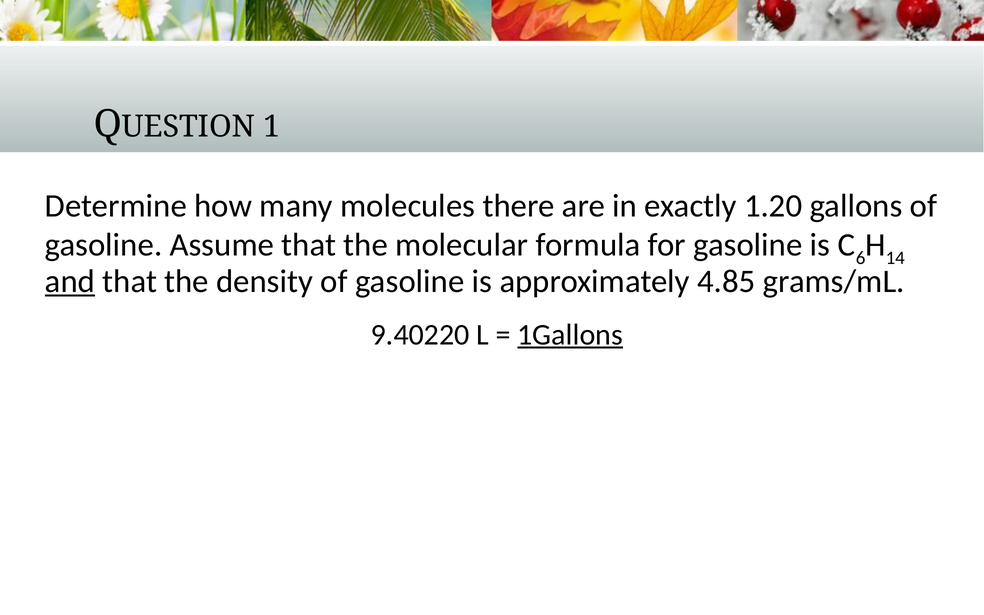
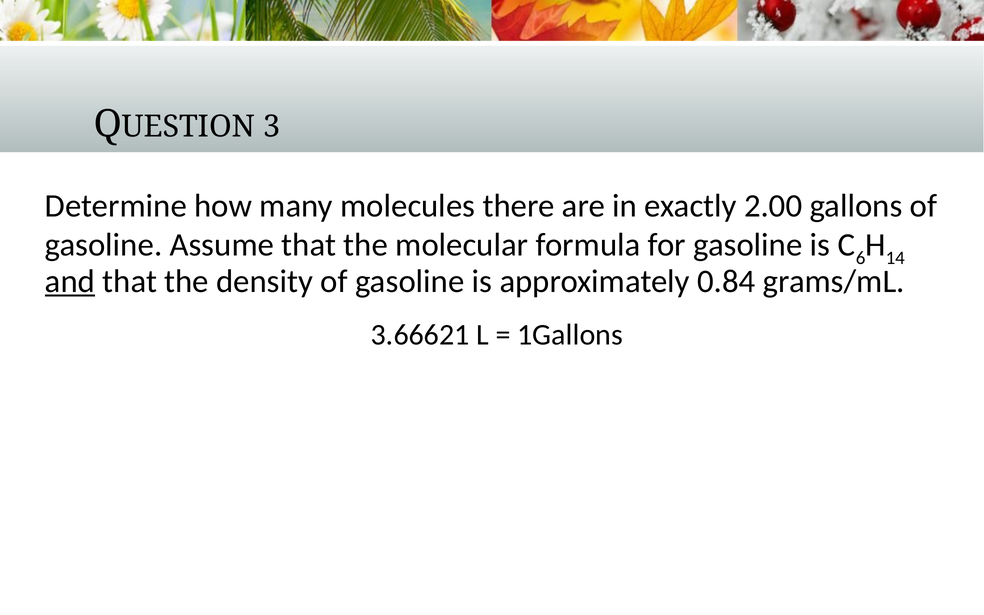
1: 1 -> 3
1.20: 1.20 -> 2.00
4.85: 4.85 -> 0.84
9.40220: 9.40220 -> 3.66621
1Gallons underline: present -> none
